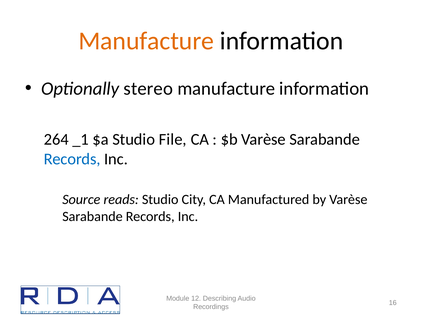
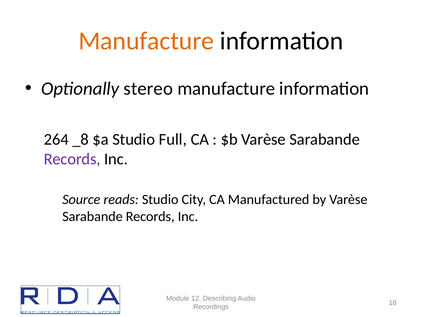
_1: _1 -> _8
File: File -> Full
Records at (72, 159) colour: blue -> purple
